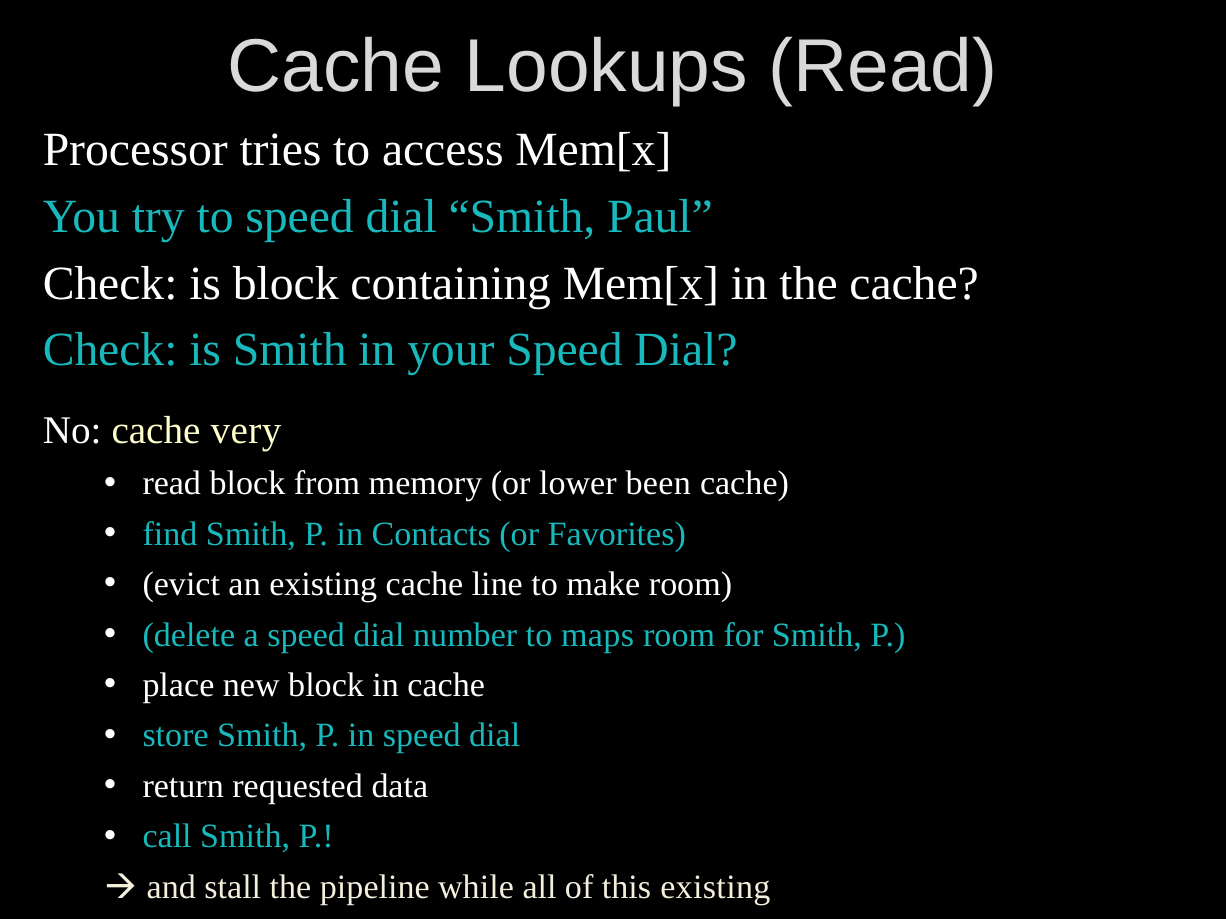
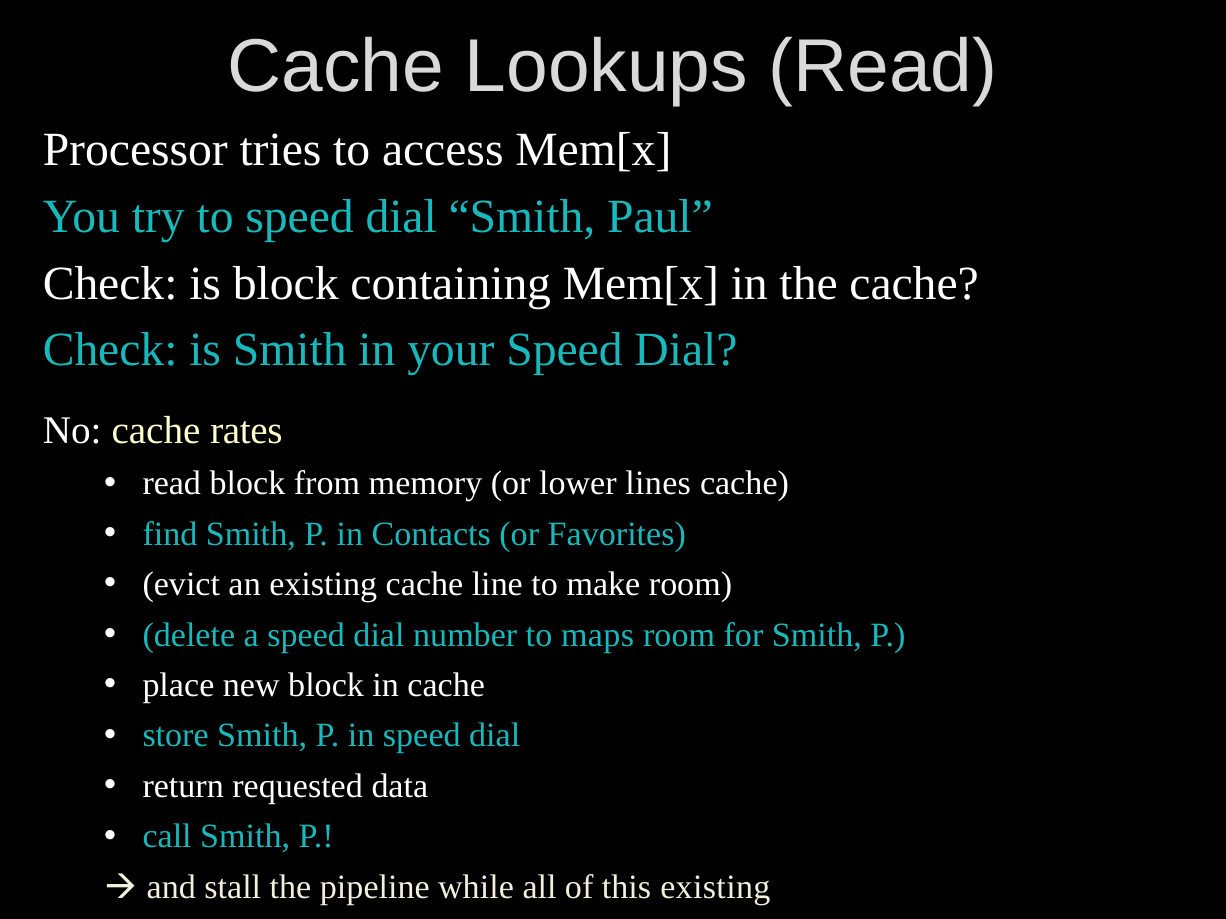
very: very -> rates
been: been -> lines
